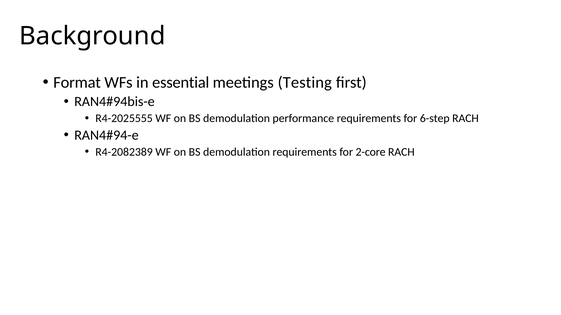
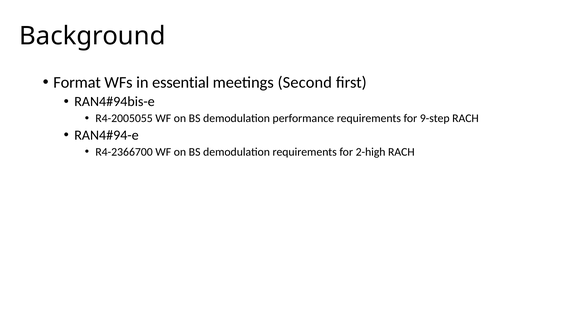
Testing: Testing -> Second
R4-2025555: R4-2025555 -> R4-2005055
6-step: 6-step -> 9-step
R4-2082389: R4-2082389 -> R4-2366700
2-core: 2-core -> 2-high
